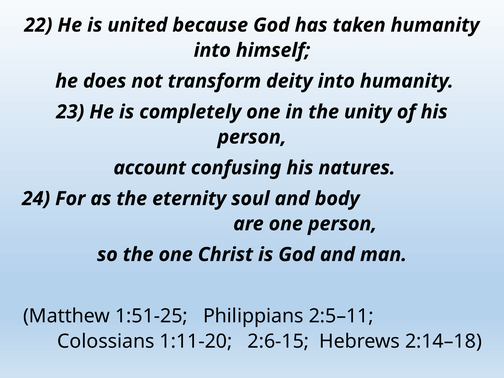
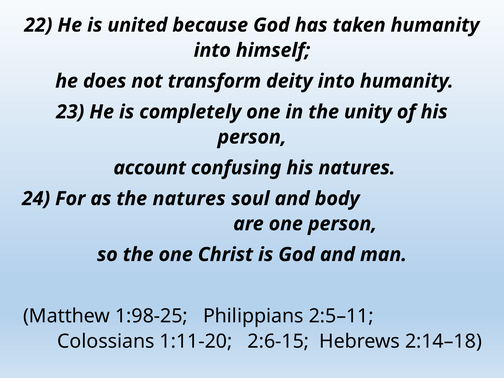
the eternity: eternity -> natures
1:51-25: 1:51-25 -> 1:98-25
